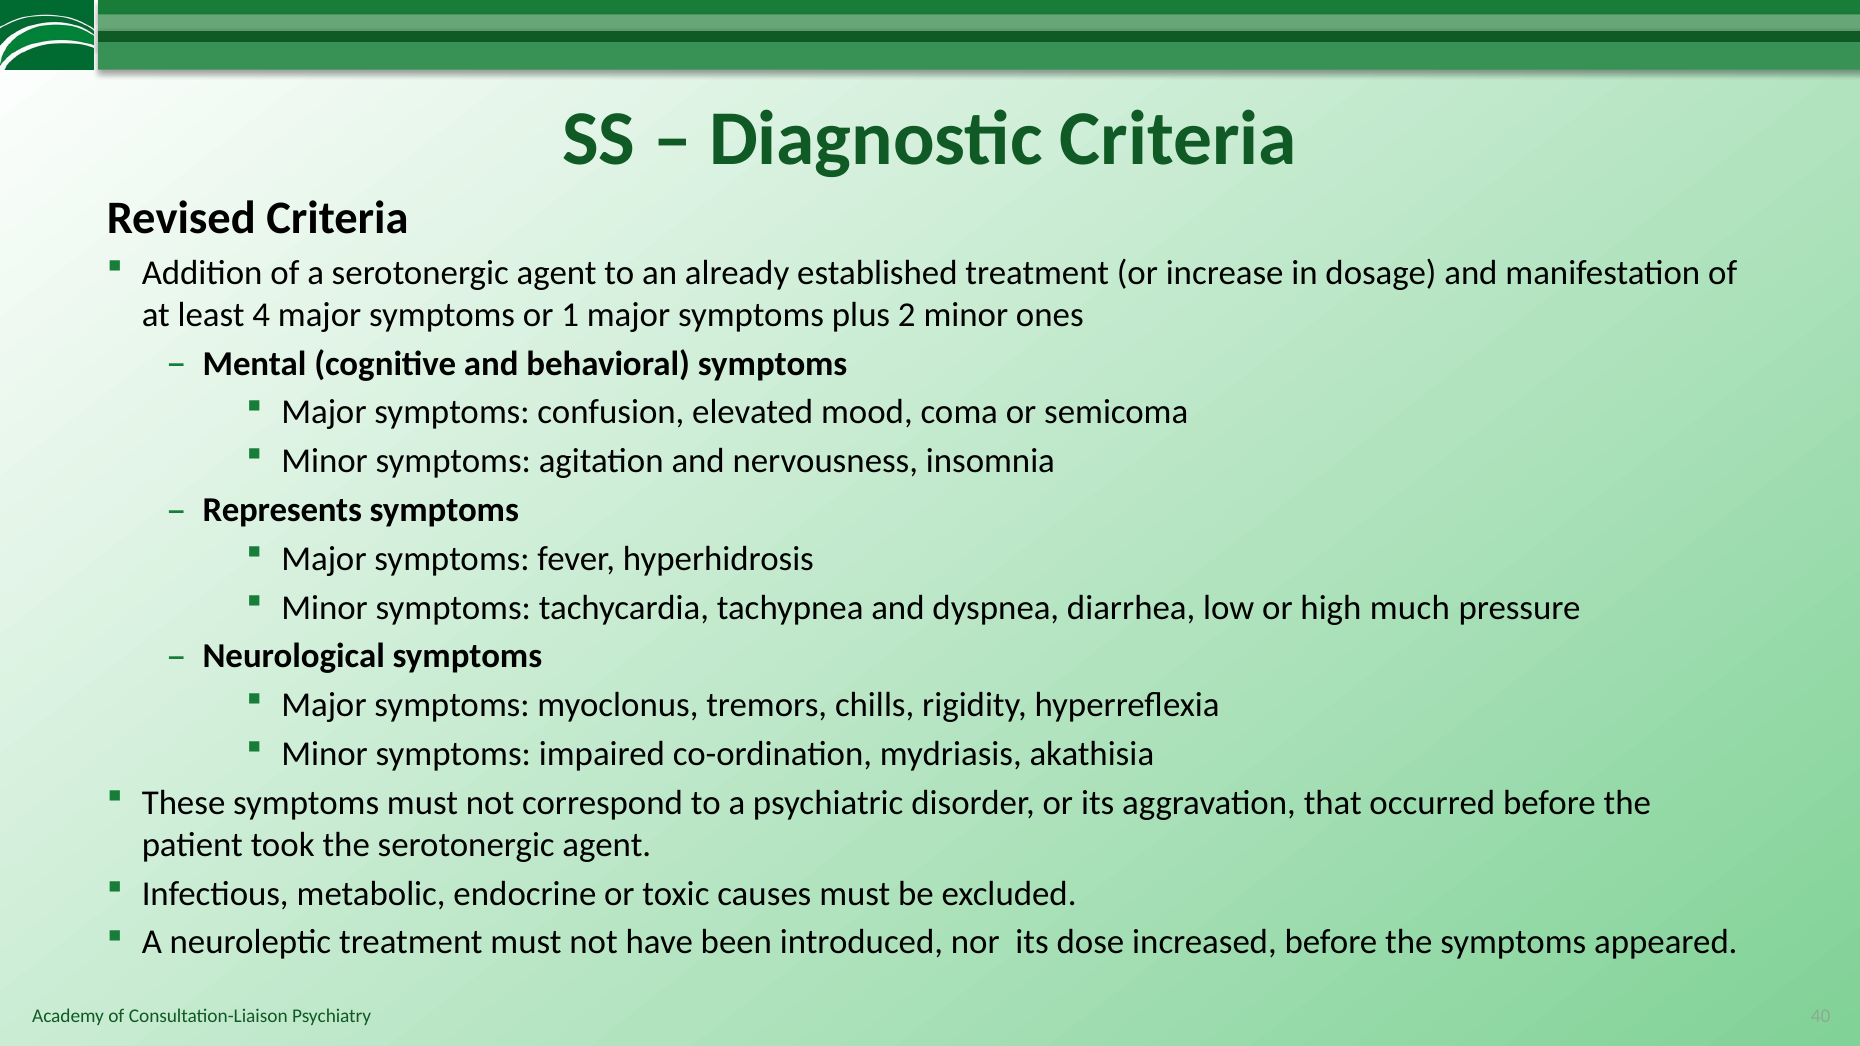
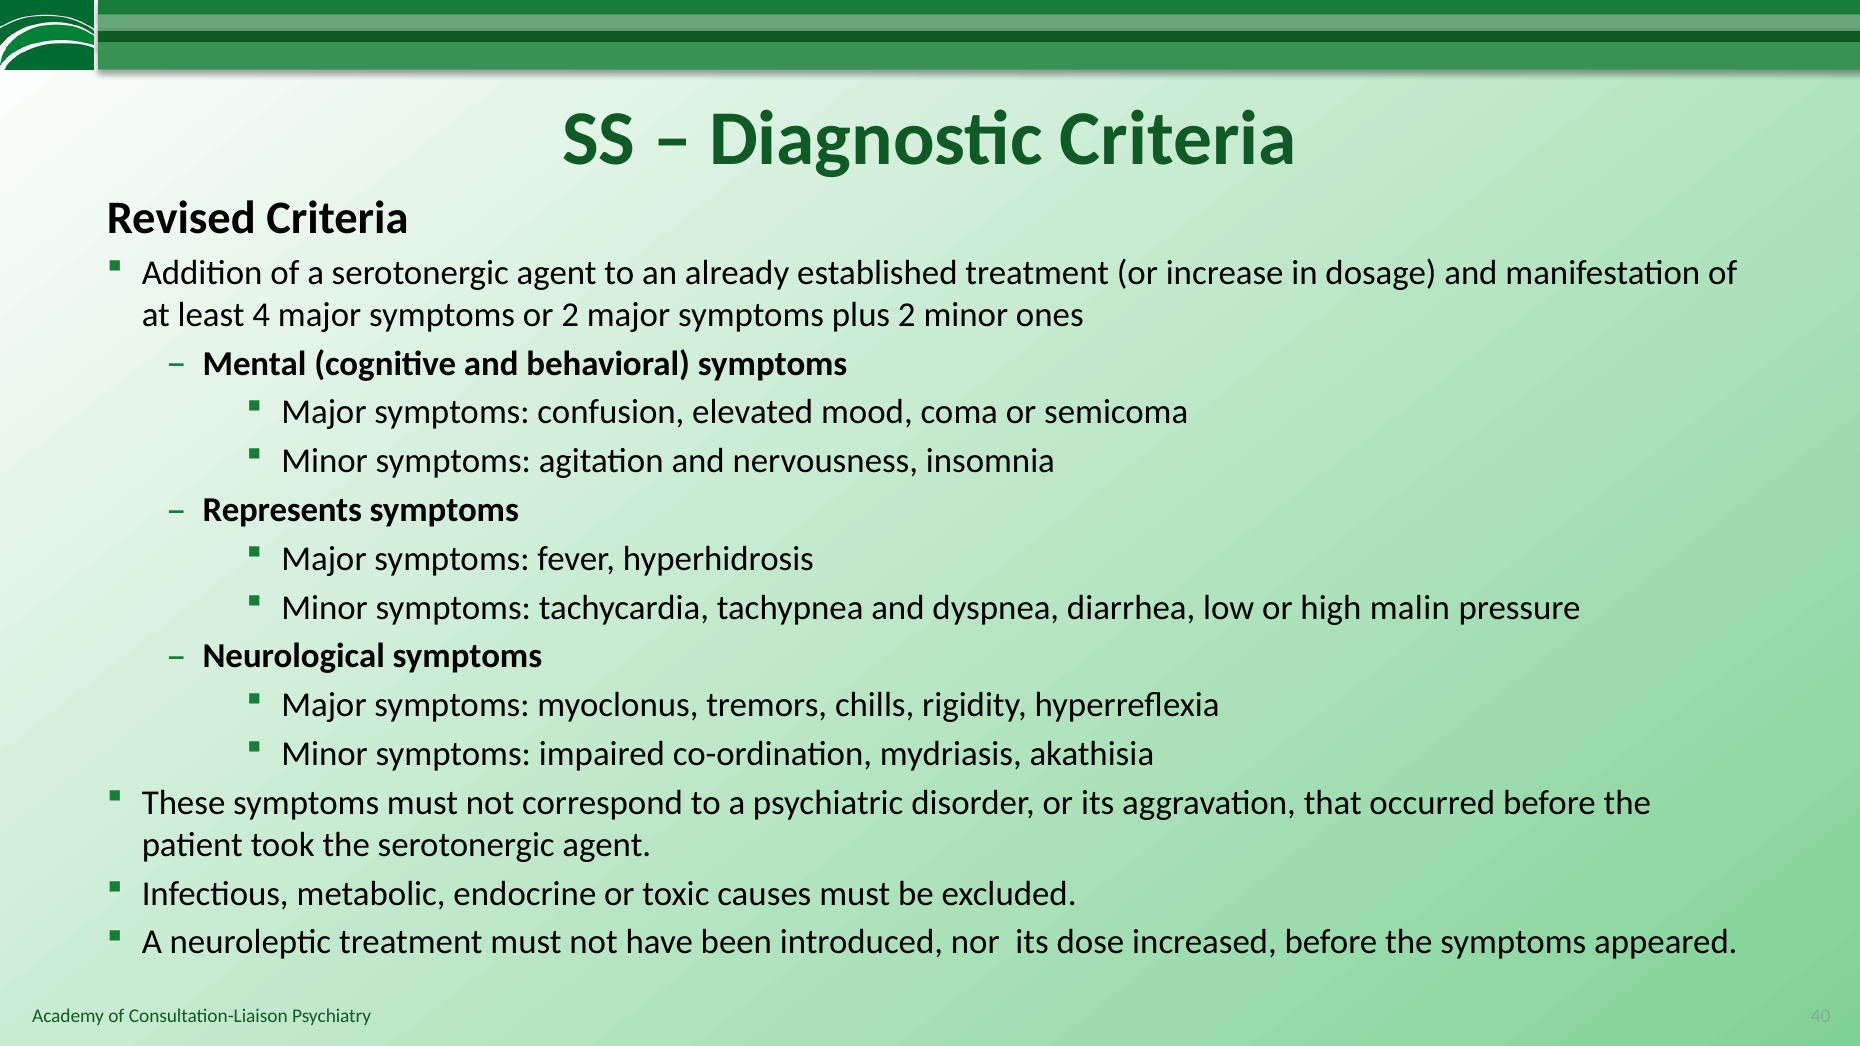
or 1: 1 -> 2
much: much -> malin
